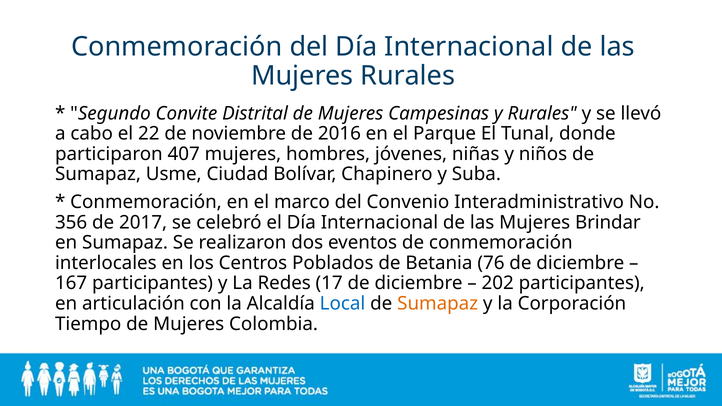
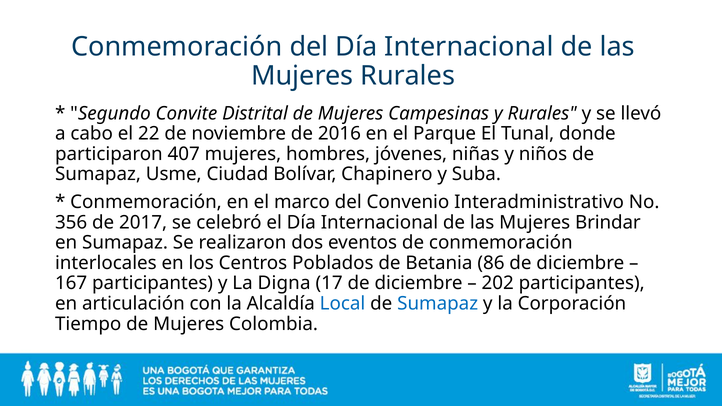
76: 76 -> 86
Redes: Redes -> Digna
Sumapaz at (438, 304) colour: orange -> blue
